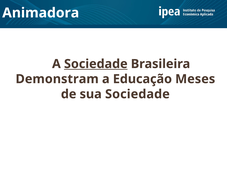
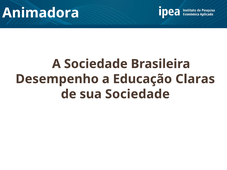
Sociedade at (96, 64) underline: present -> none
Demonstram: Demonstram -> Desempenho
Meses: Meses -> Claras
